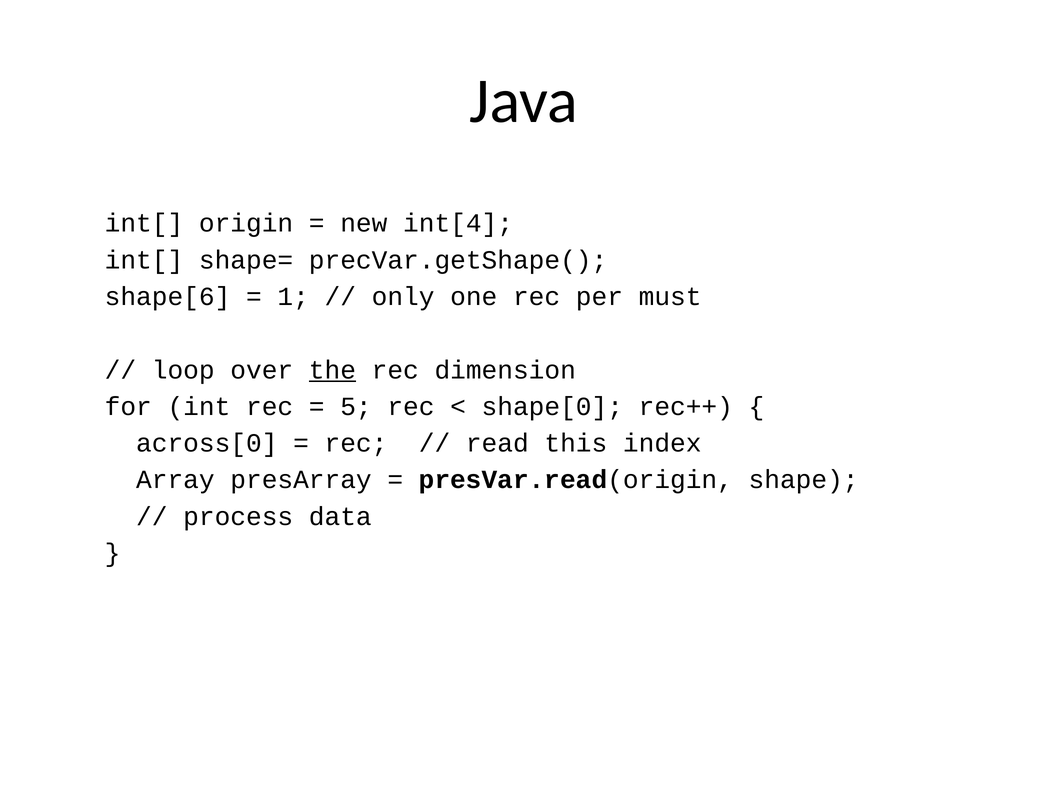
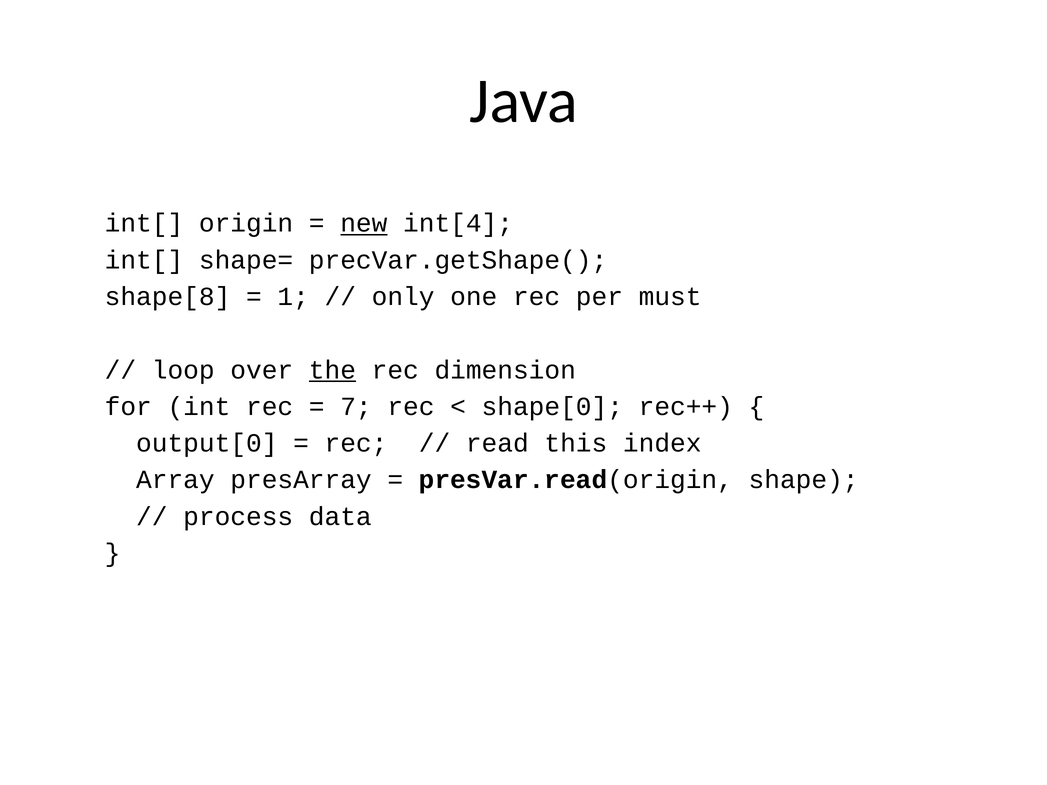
new underline: none -> present
shape[6: shape[6 -> shape[8
5: 5 -> 7
across[0: across[0 -> output[0
